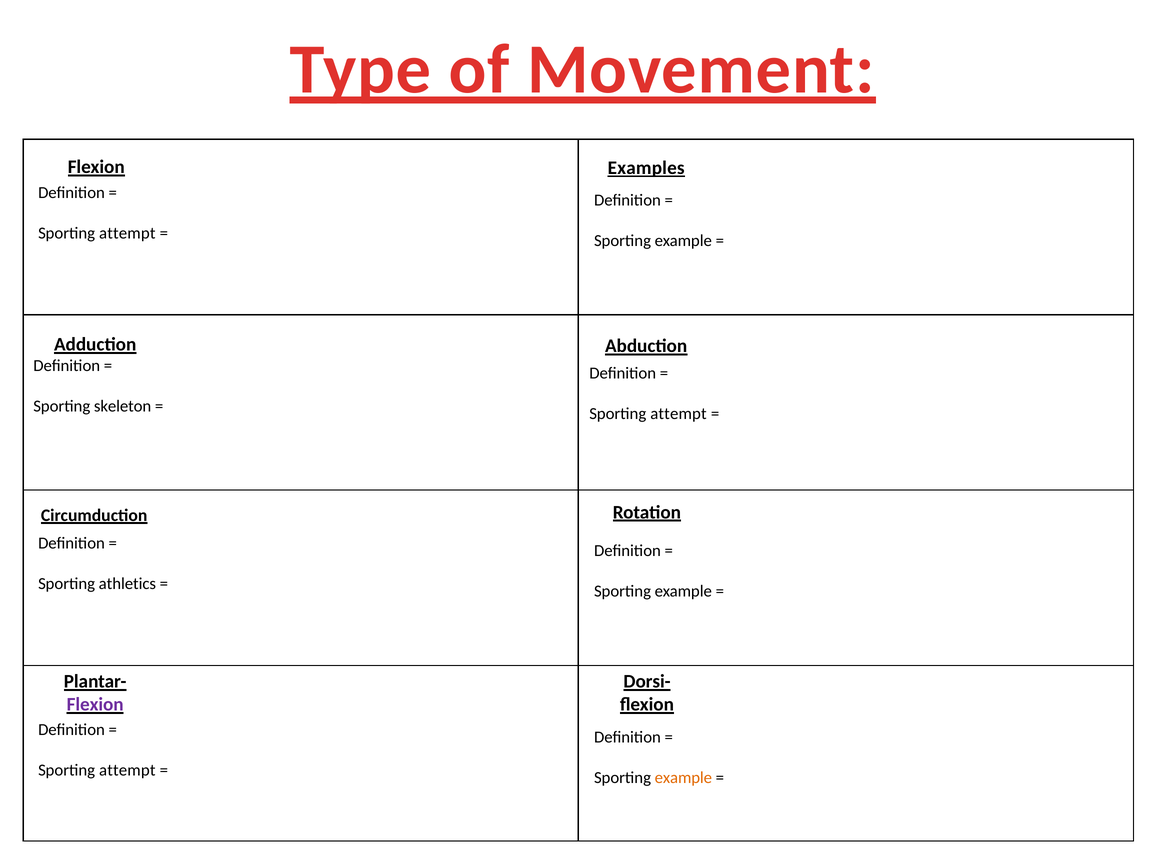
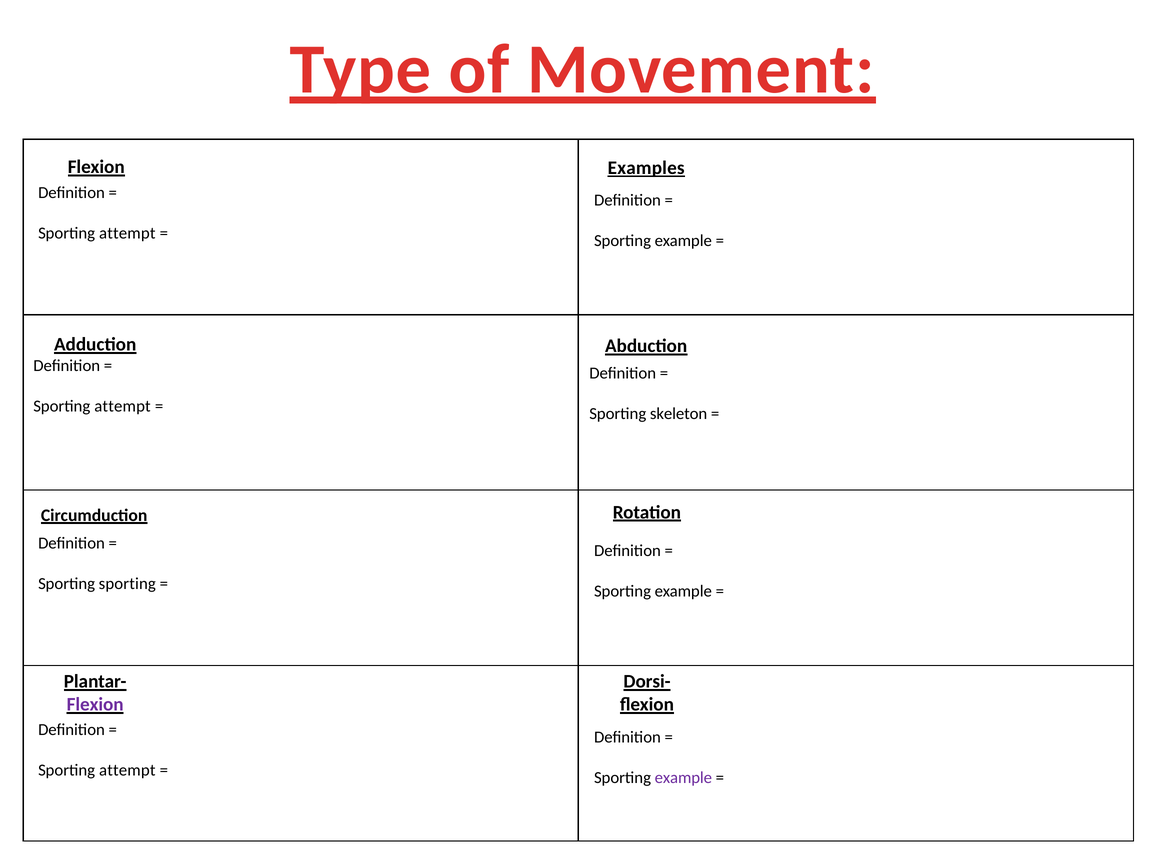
skeleton at (123, 406): skeleton -> attempt
attempt at (678, 413): attempt -> skeleton
Sporting athletics: athletics -> sporting
example at (683, 777) colour: orange -> purple
